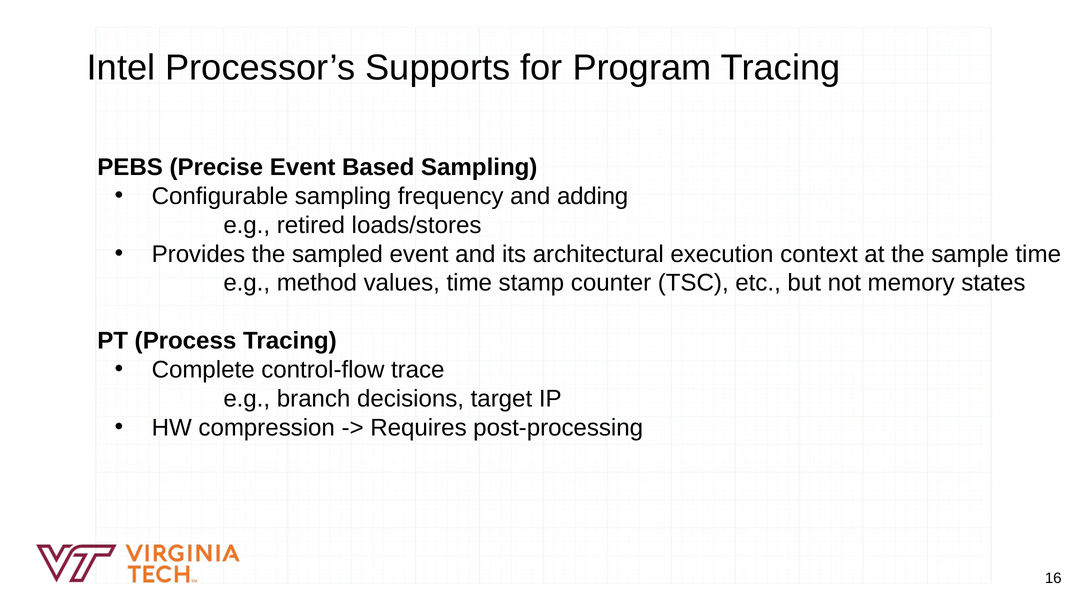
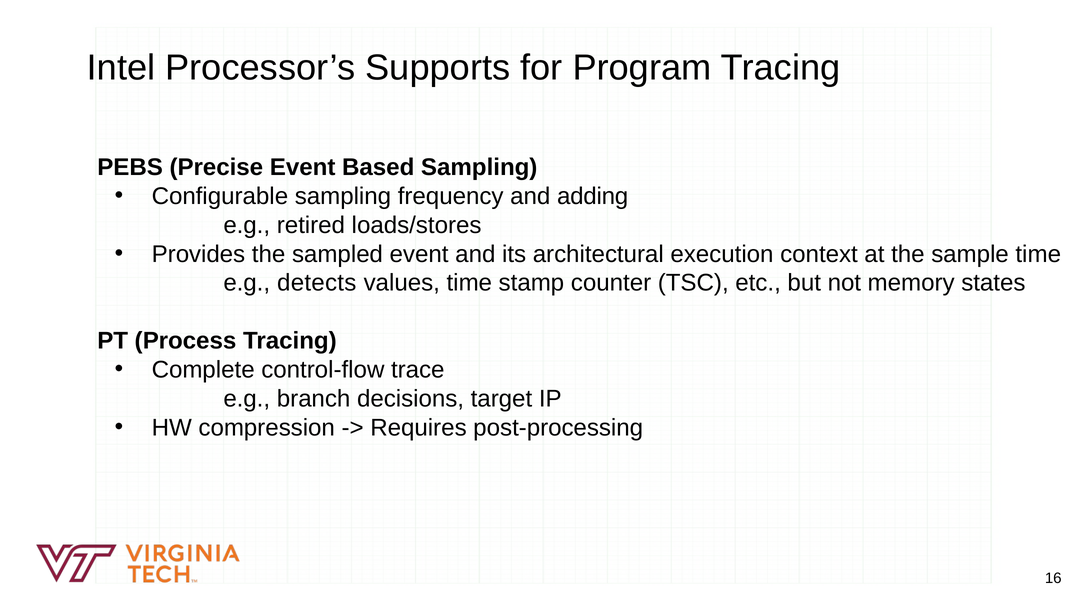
method: method -> detects
